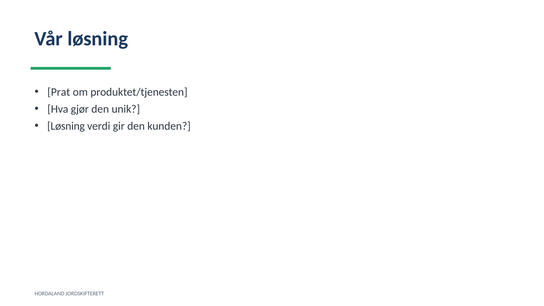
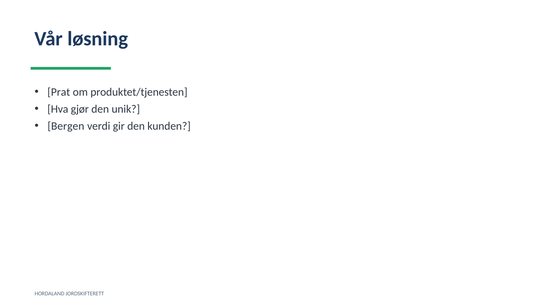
Løsning at (66, 126): Løsning -> Bergen
